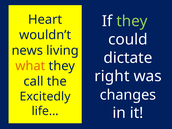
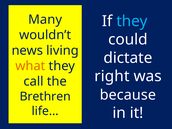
Heart: Heart -> Many
they at (132, 21) colour: light green -> light blue
changes: changes -> because
Excitedly: Excitedly -> Brethren
